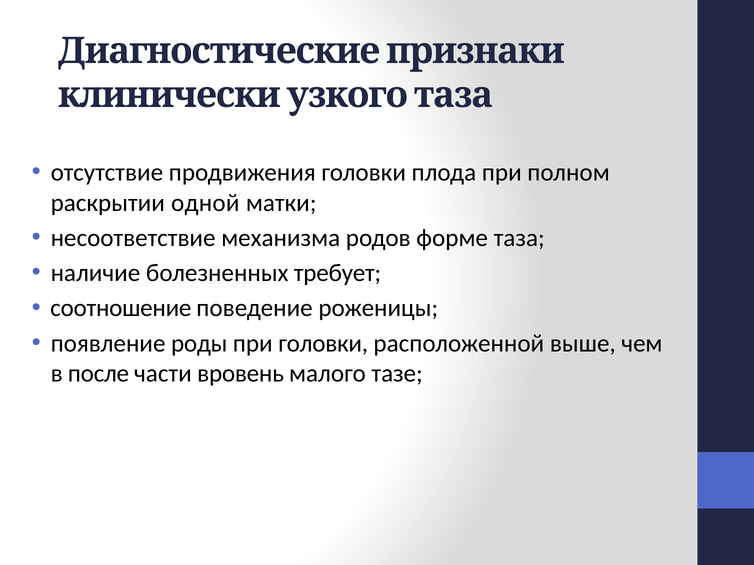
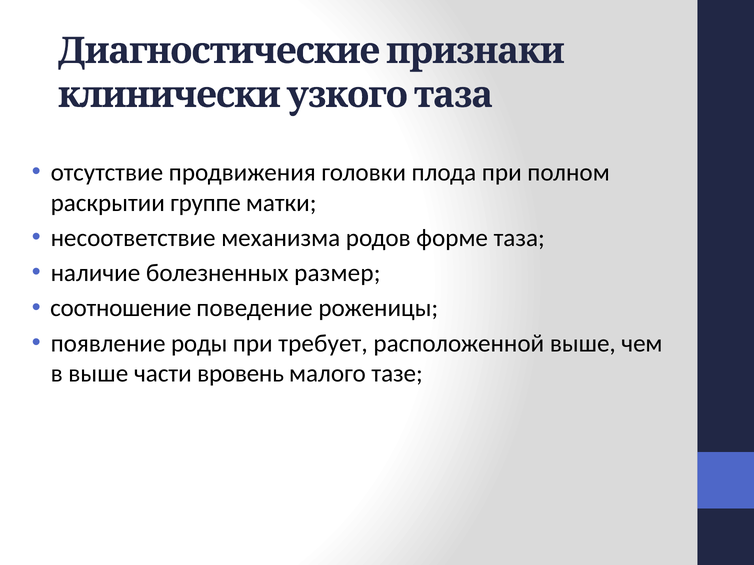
одной: одной -> группе
требует: требует -> размер
при головки: головки -> требует
в после: после -> выше
